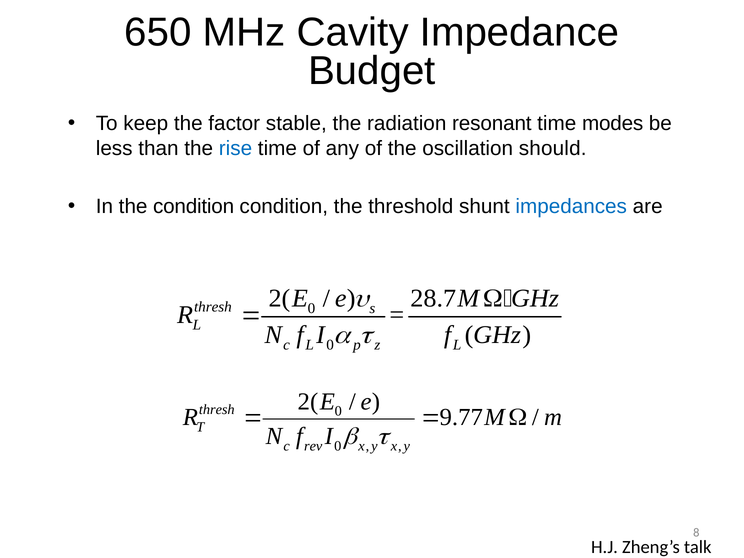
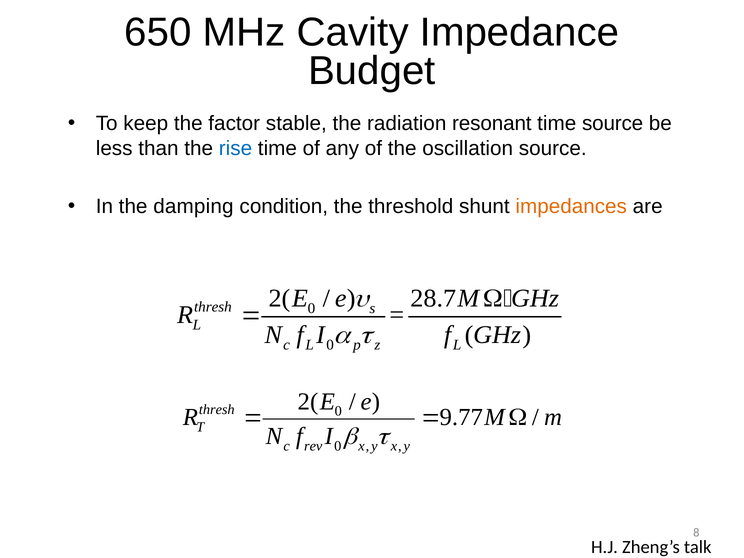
time modes: modes -> source
oscillation should: should -> source
the condition: condition -> damping
impedances colour: blue -> orange
